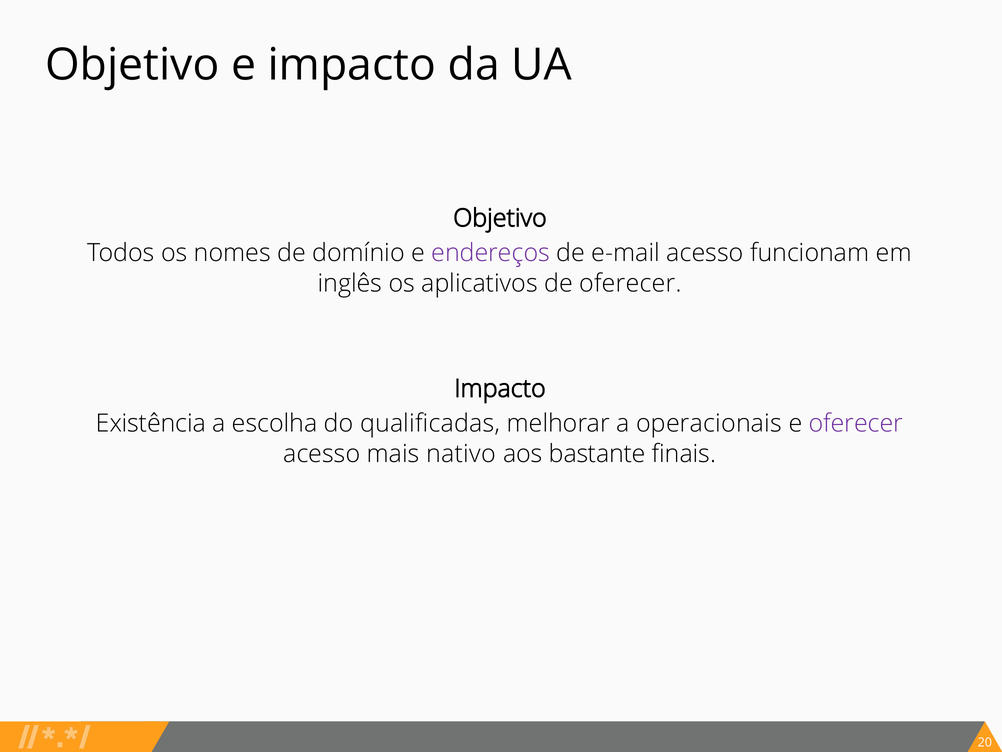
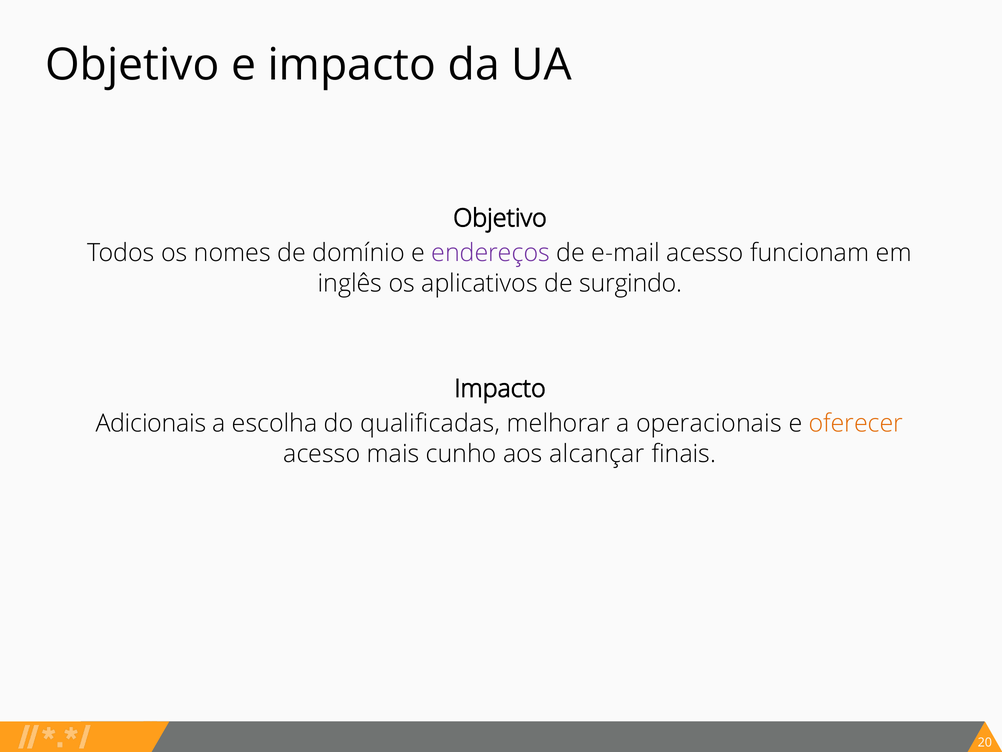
de oferecer: oferecer -> surgindo
Existência: Existência -> Adicionais
oferecer at (856, 423) colour: purple -> orange
nativo: nativo -> cunho
bastante: bastante -> alcançar
